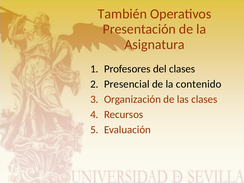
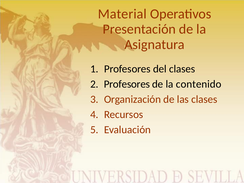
También: También -> Material
Presencial at (127, 84): Presencial -> Profesores
